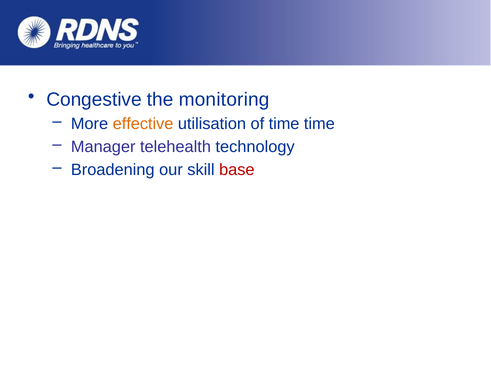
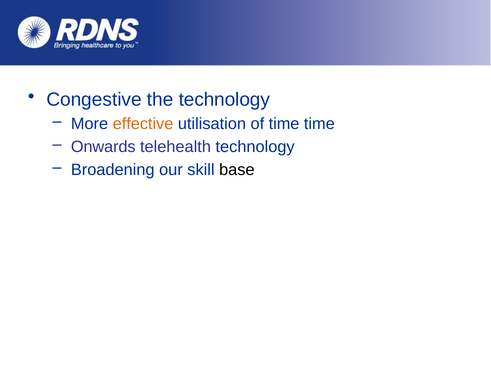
the monitoring: monitoring -> technology
Manager: Manager -> Onwards
base colour: red -> black
